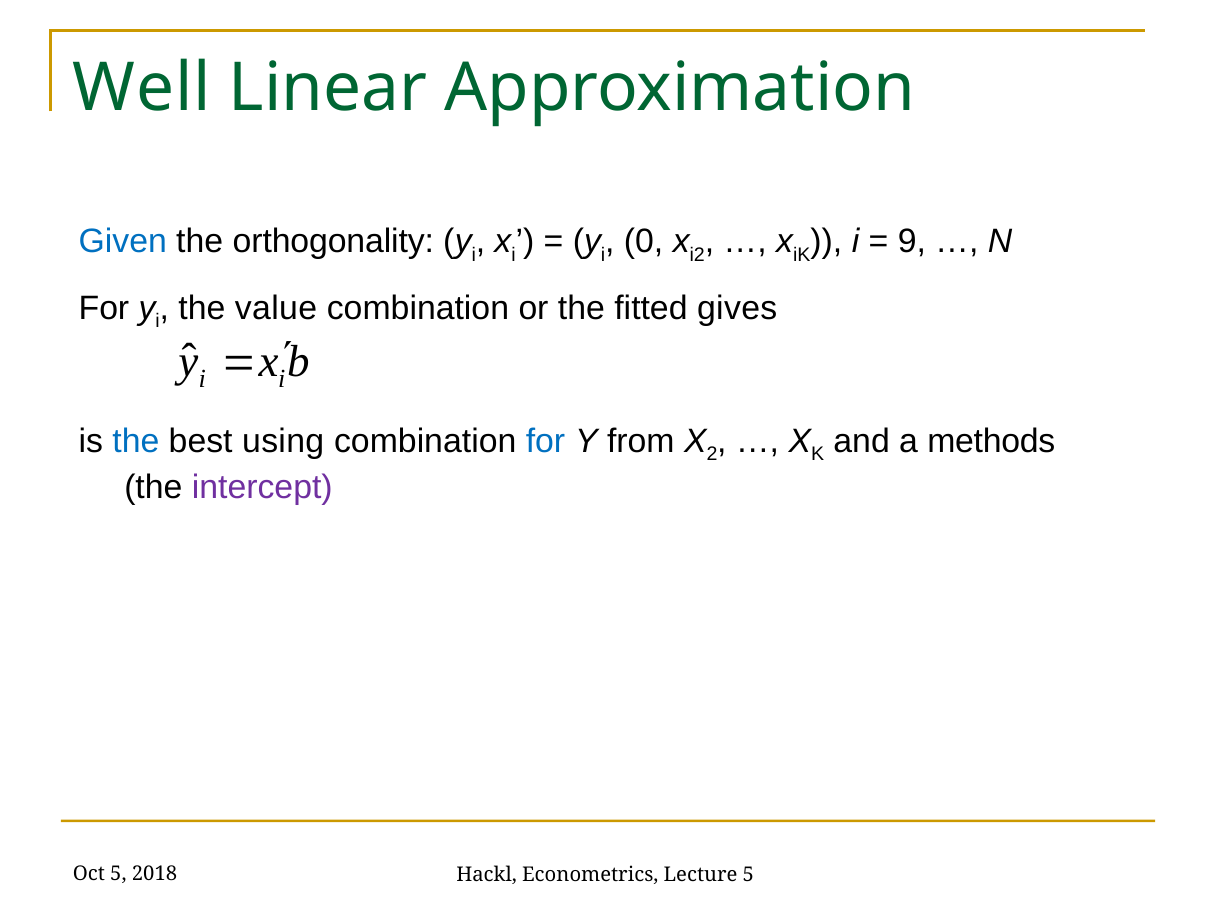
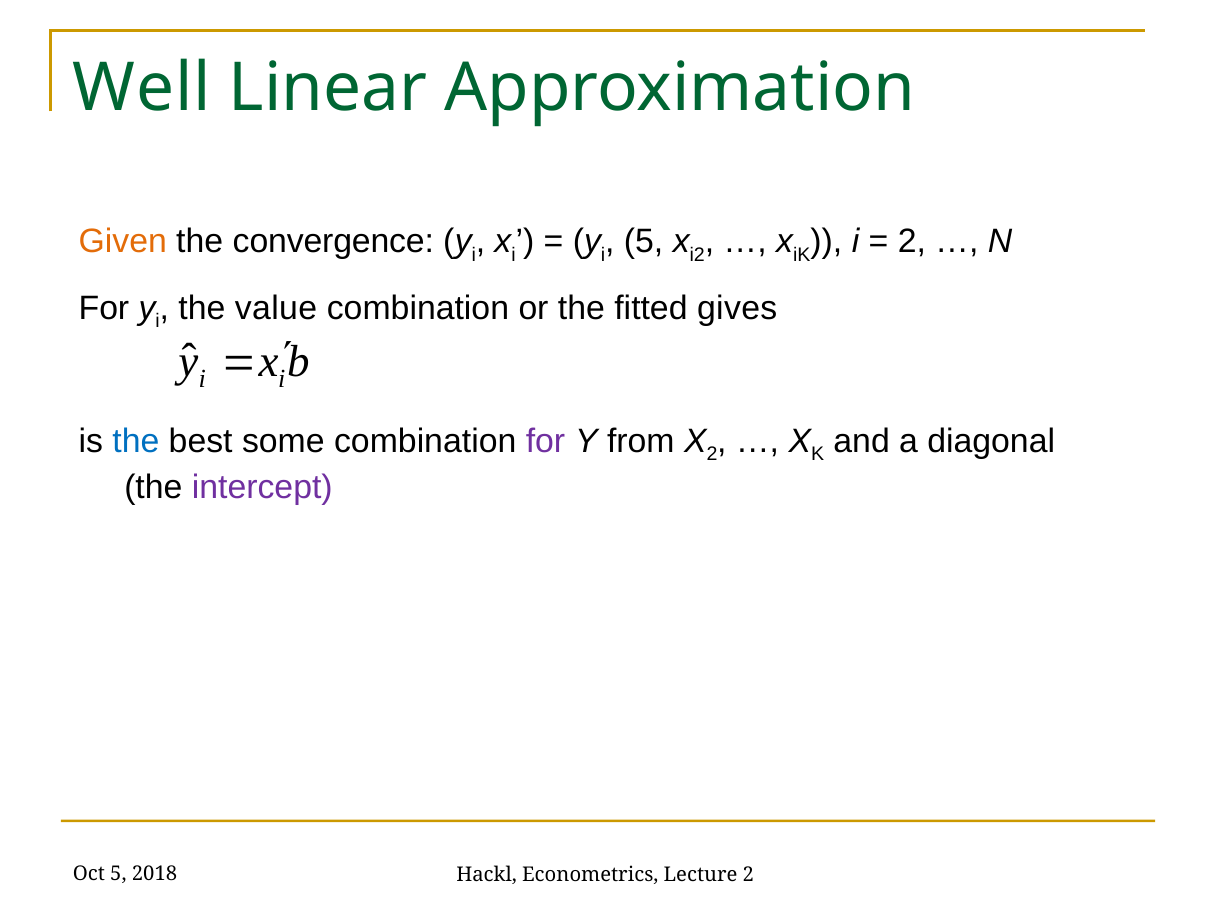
Given colour: blue -> orange
orthogonality: orthogonality -> convergence
0 at (643, 242): 0 -> 5
9 at (912, 242): 9 -> 2
using: using -> some
for at (545, 441) colour: blue -> purple
methods: methods -> diagonal
Lecture 5: 5 -> 2
